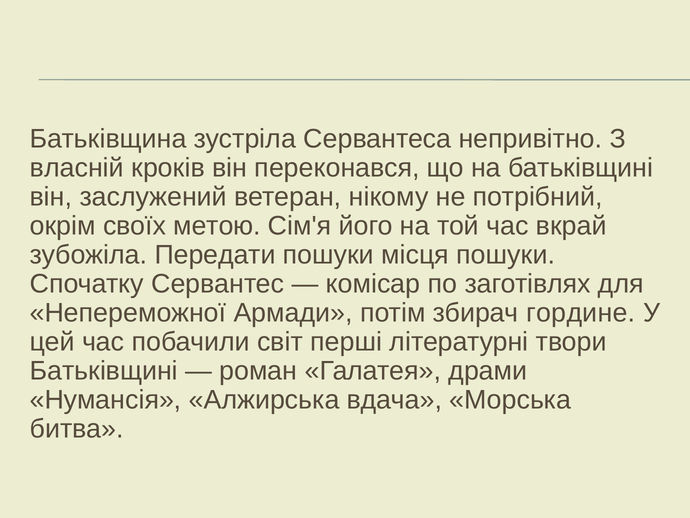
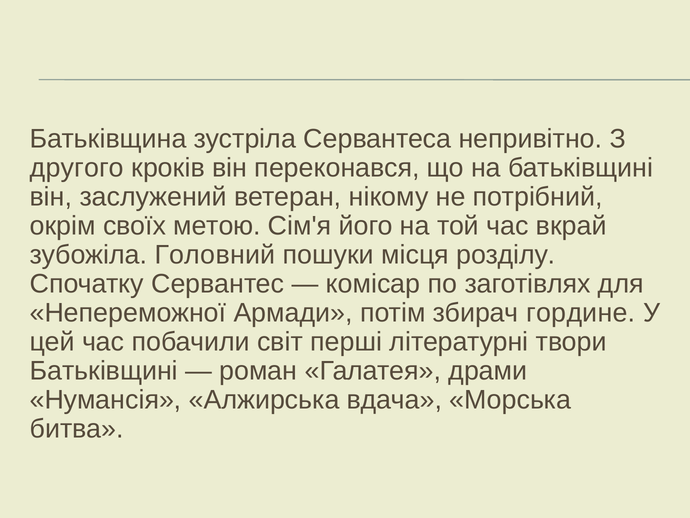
власній: власній -> другого
Передати: Передати -> Головний
місця пошуки: пошуки -> розділу
